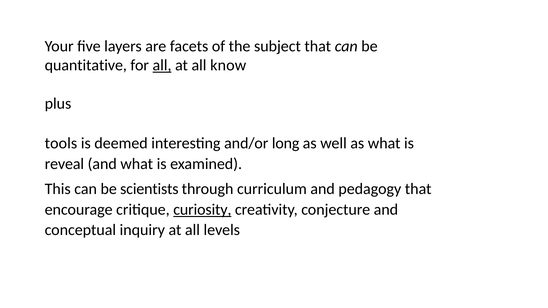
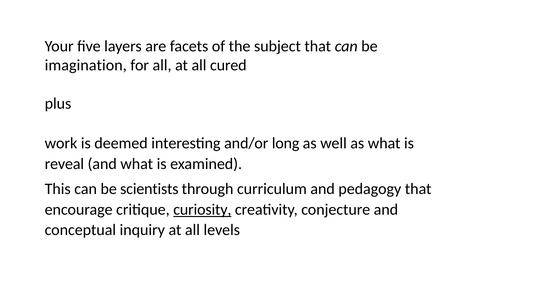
quantitative: quantitative -> imagination
all at (162, 65) underline: present -> none
know: know -> cured
tools: tools -> work
